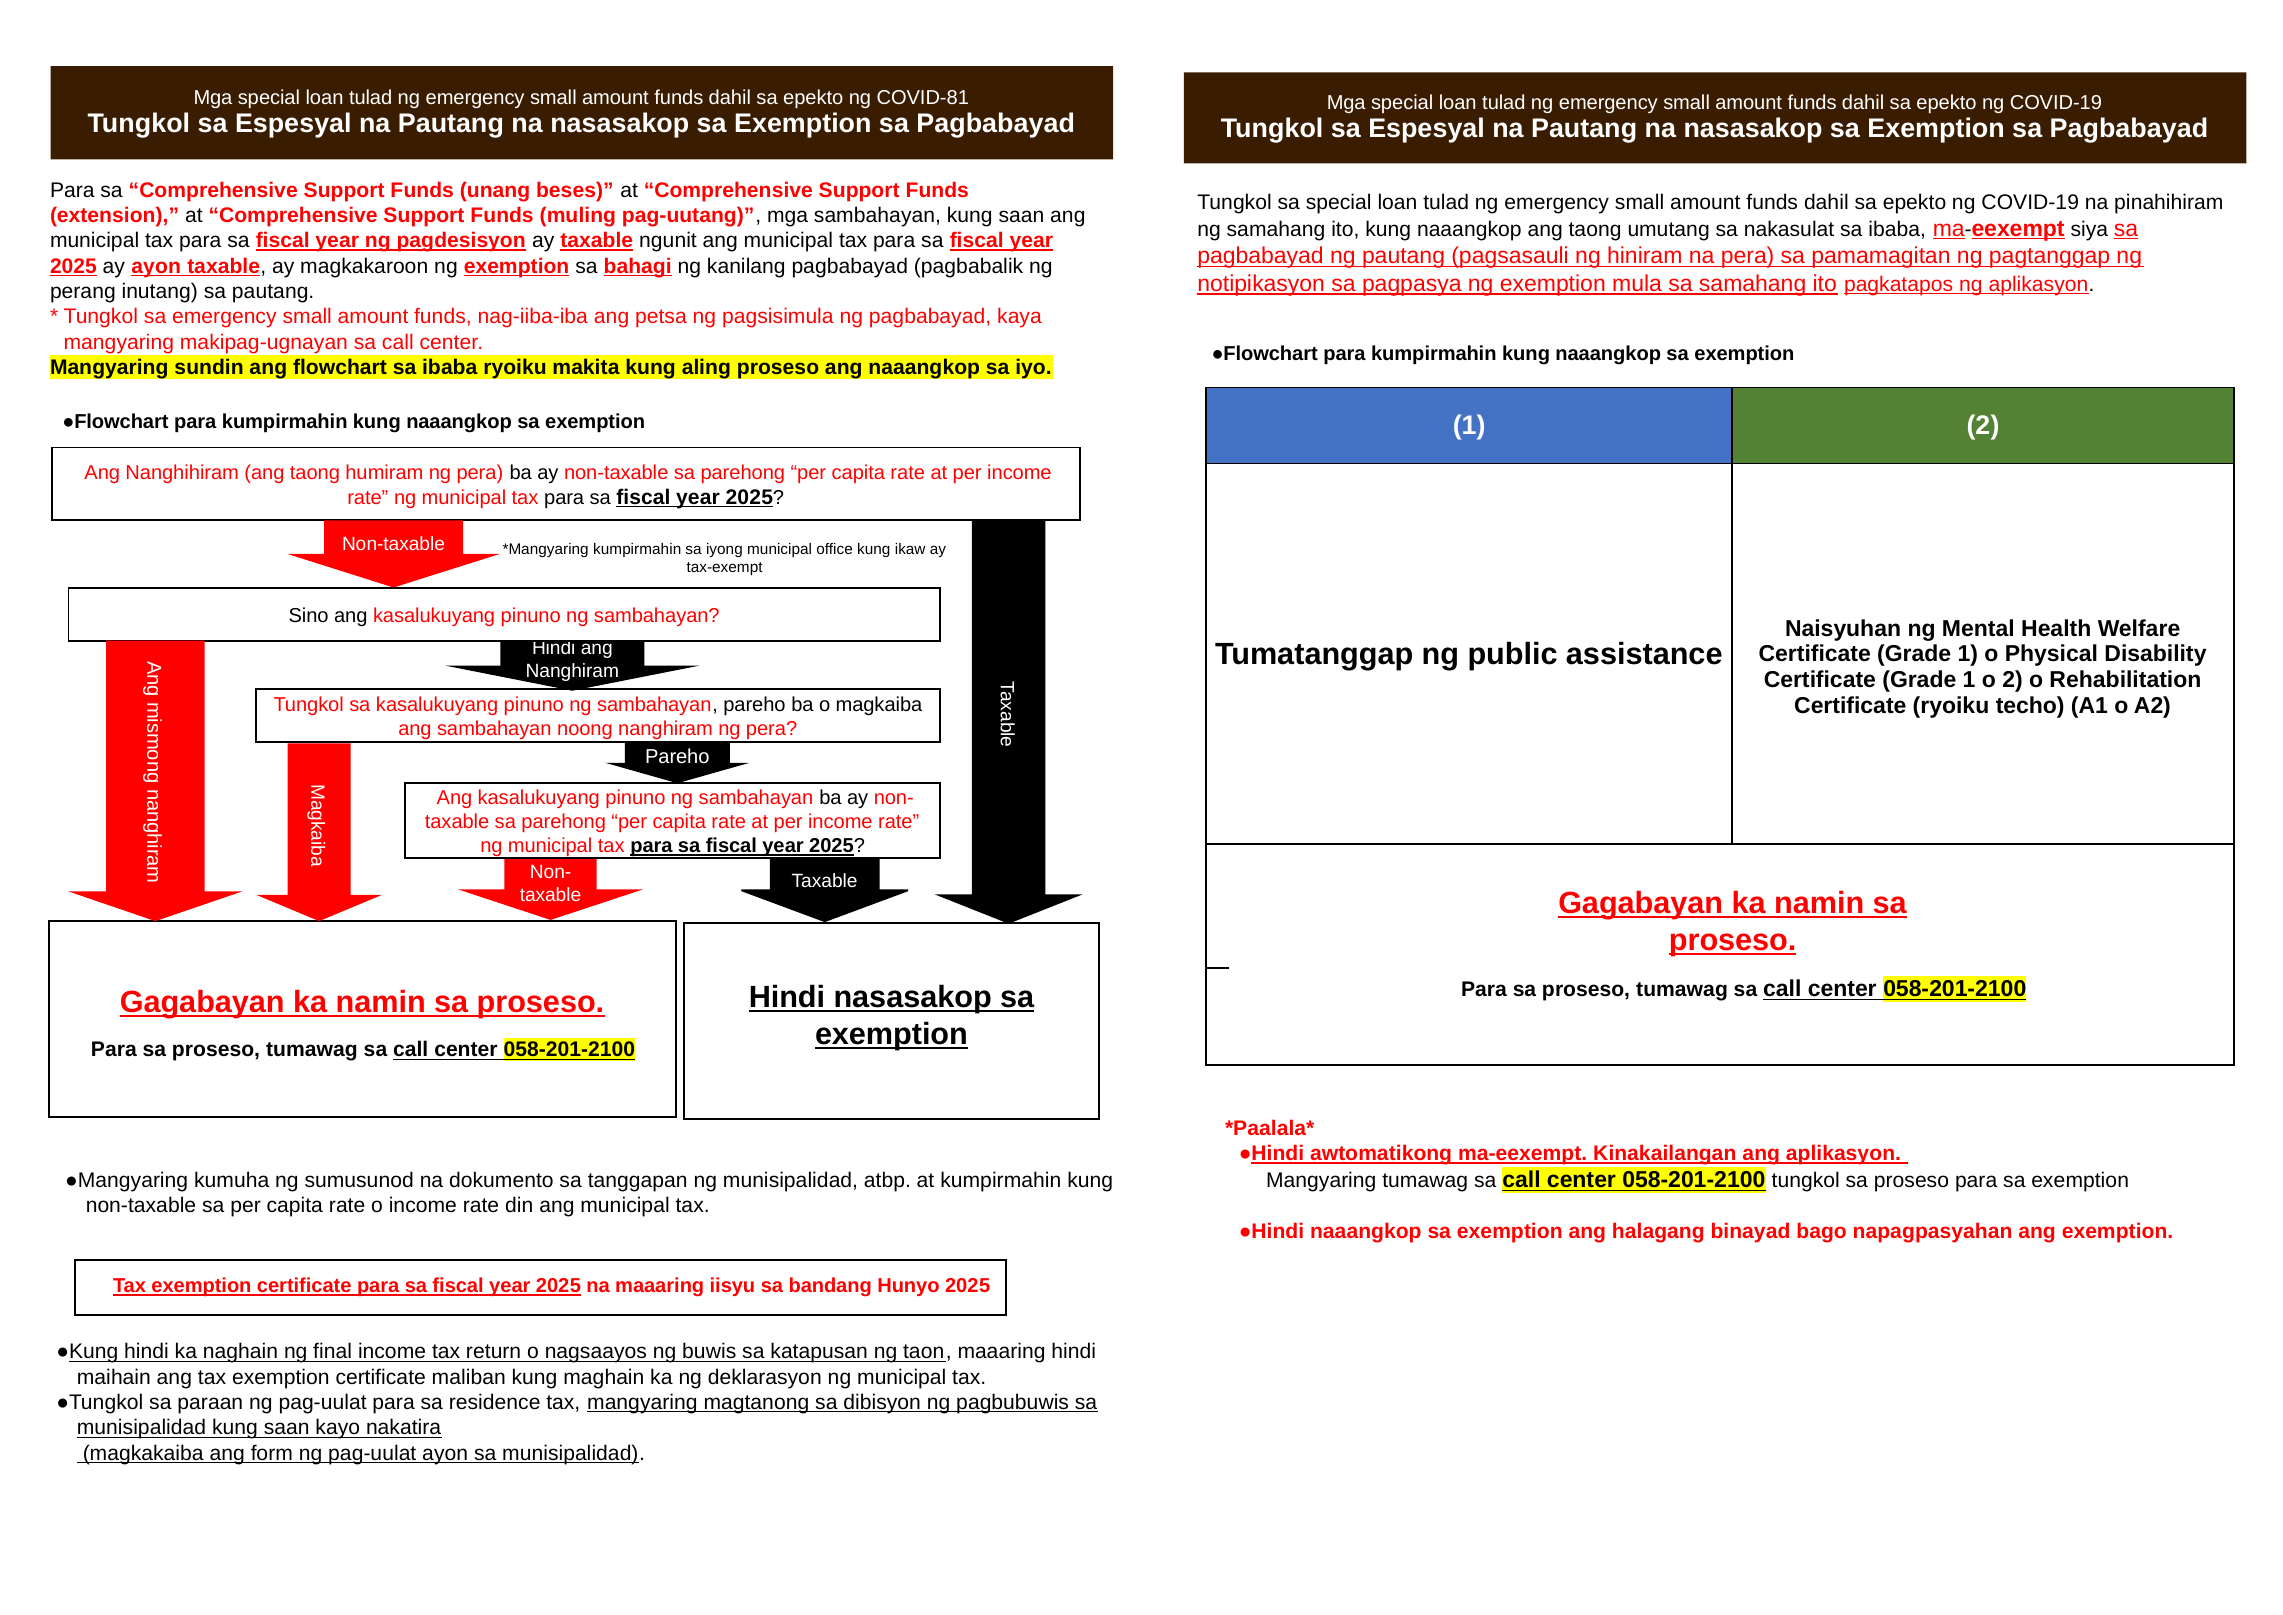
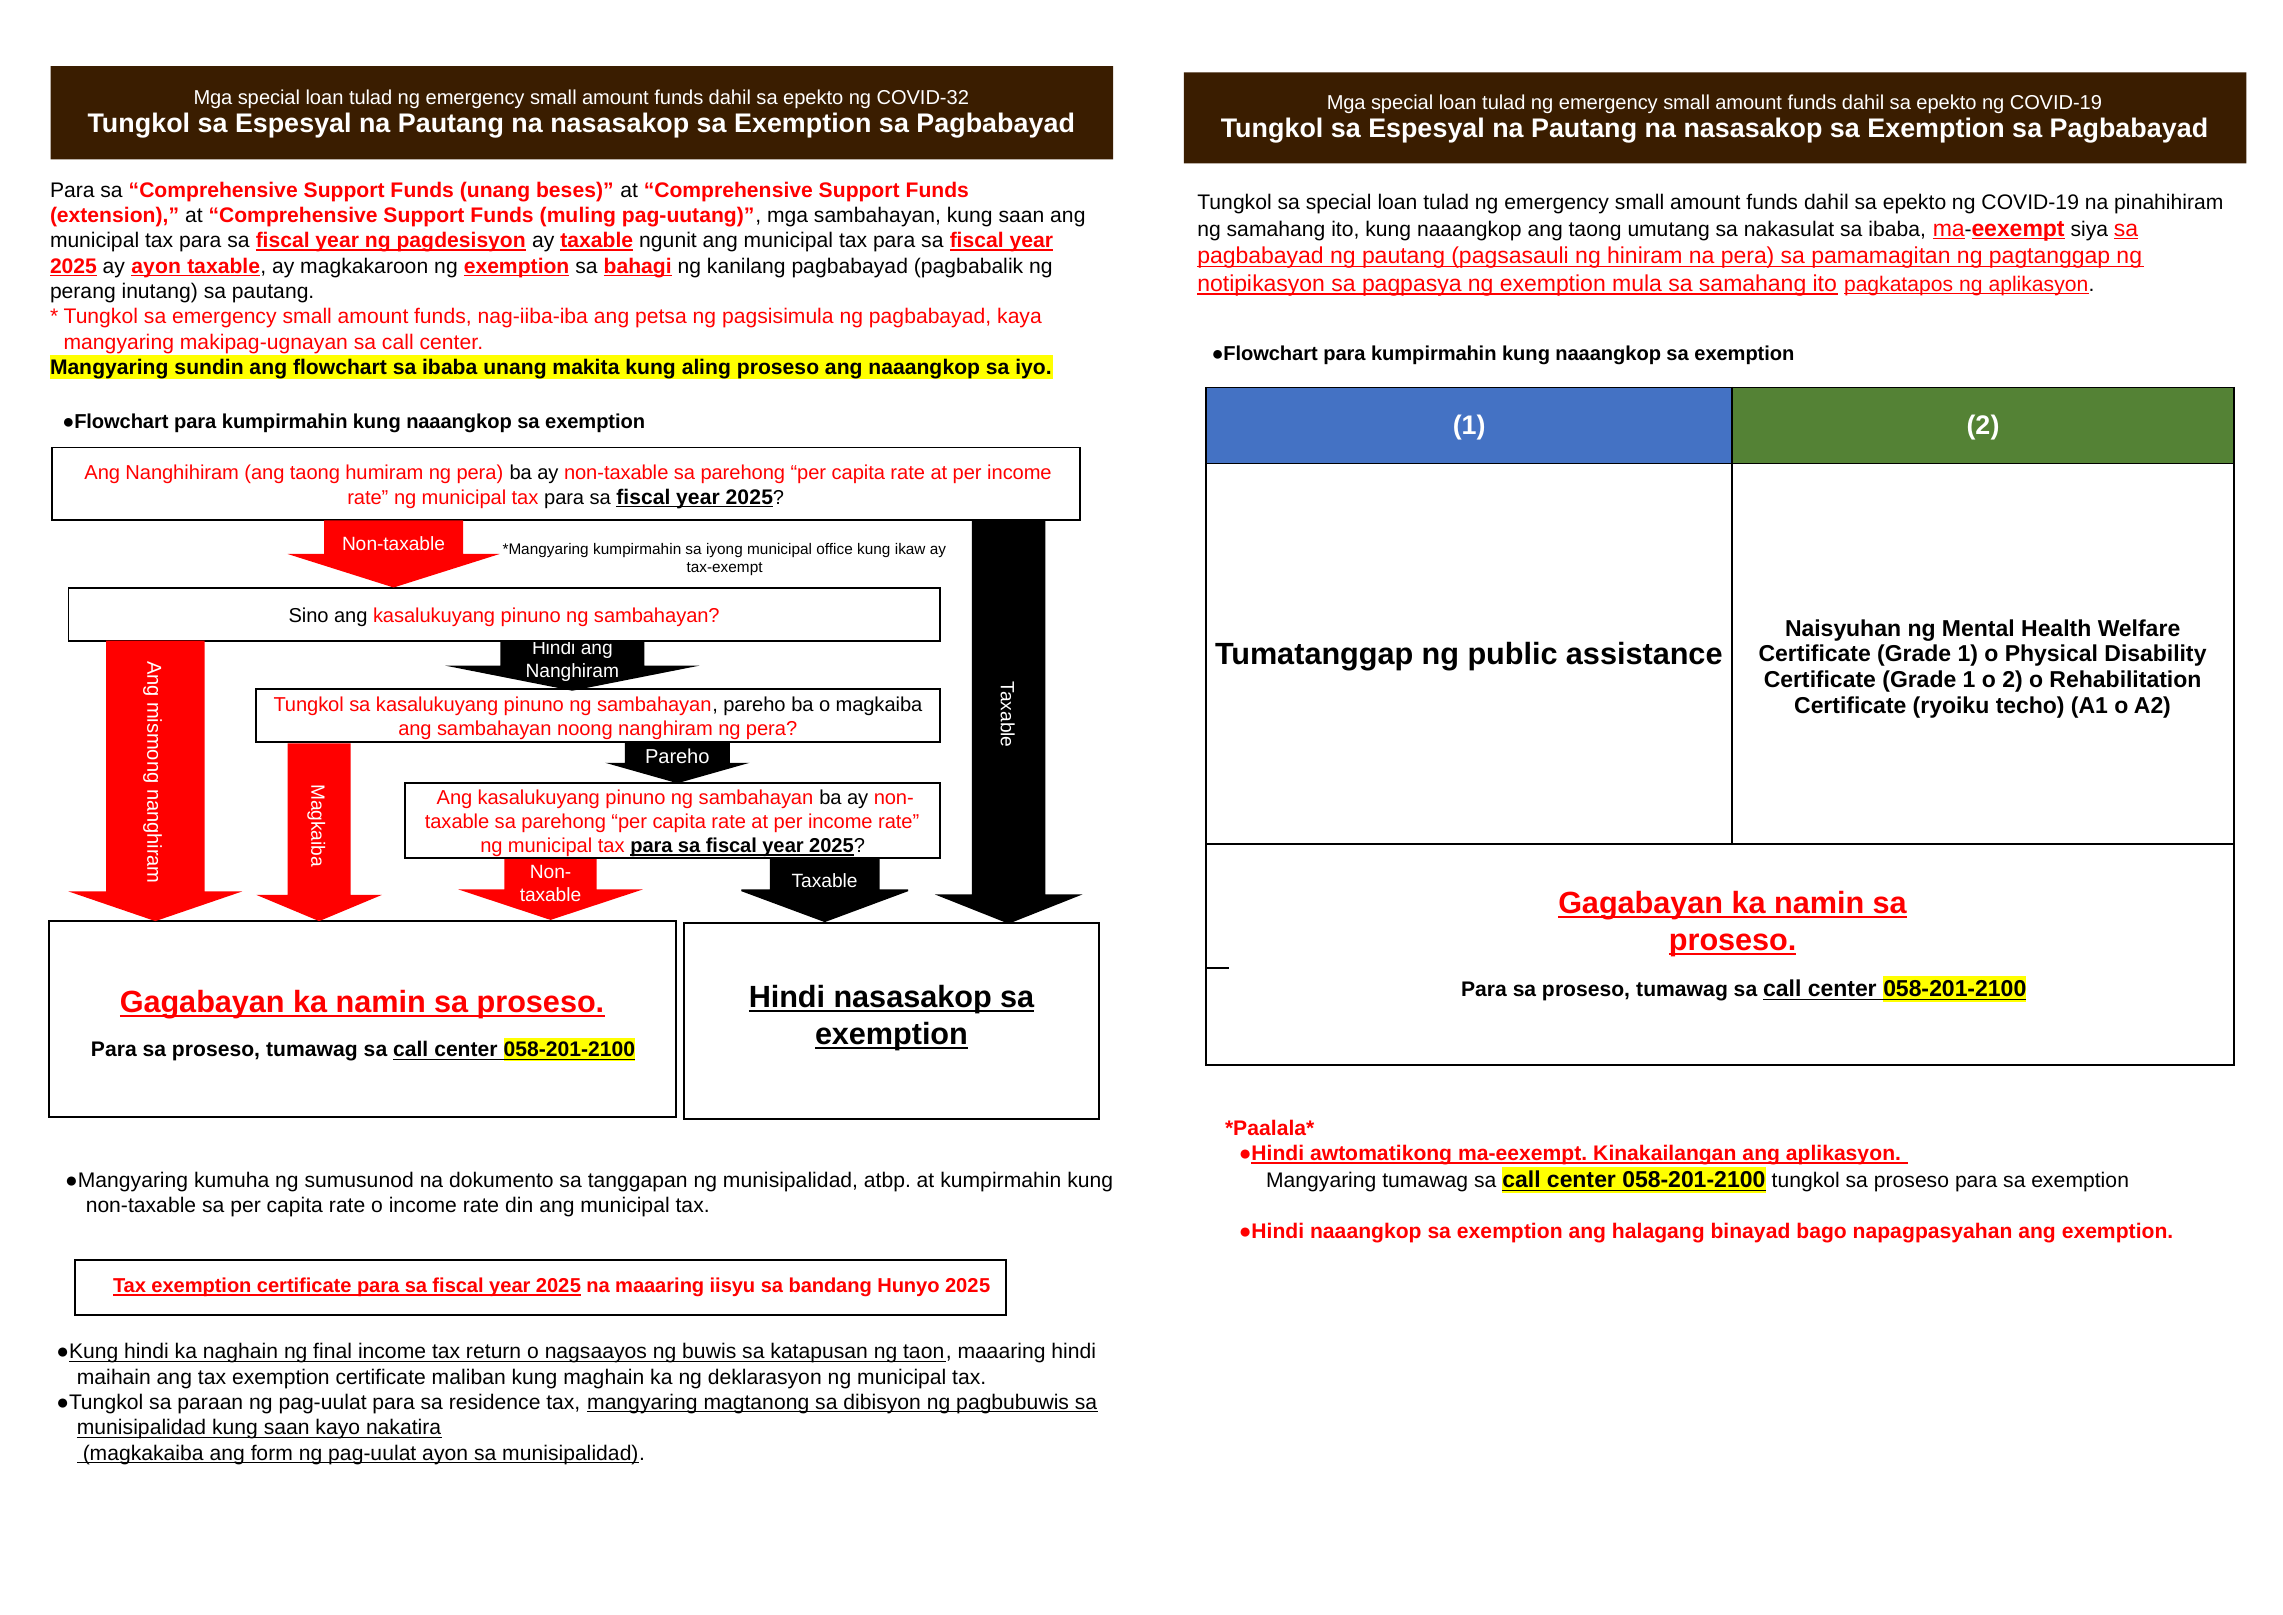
COVID-81: COVID-81 -> COVID-32
ibaba ryoiku: ryoiku -> unang
